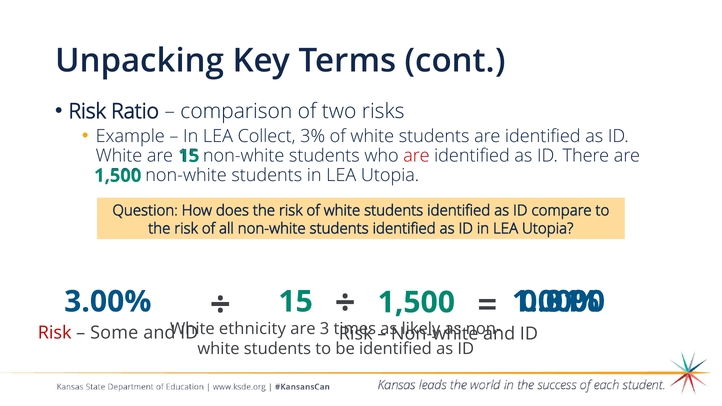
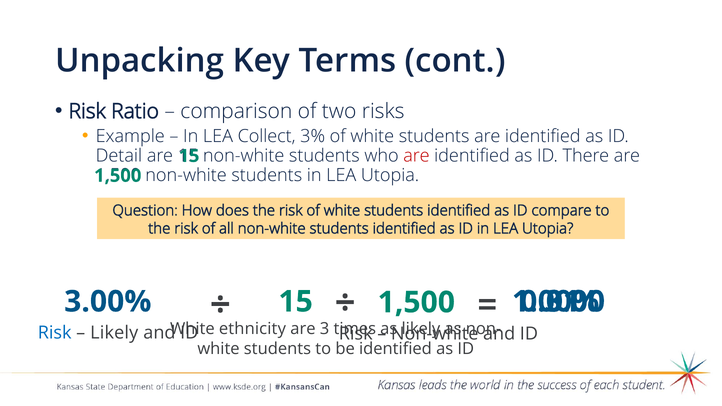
White at (119, 156): White -> Detail
Risk at (55, 333) colour: red -> blue
Some at (114, 333): Some -> Likely
